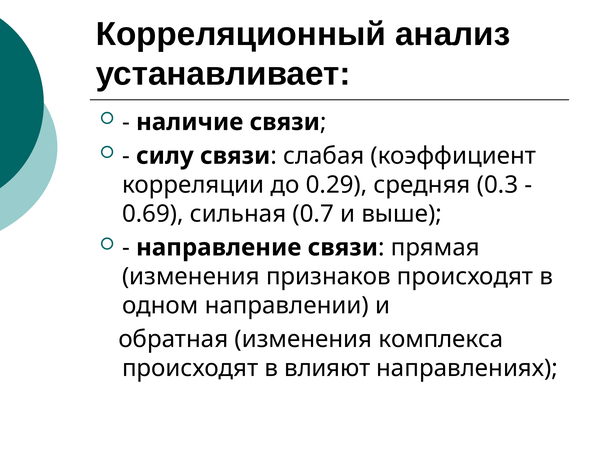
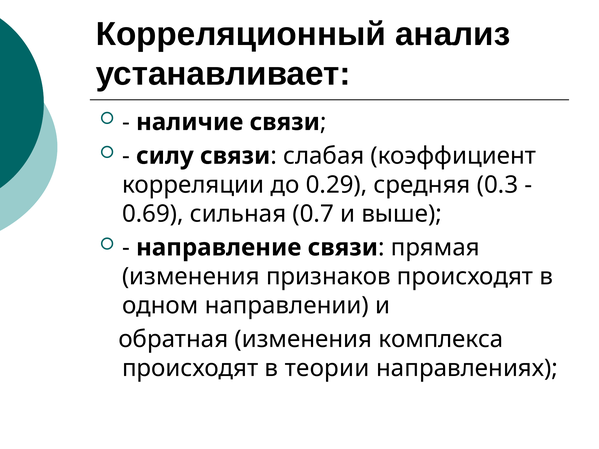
влияют: влияют -> теории
